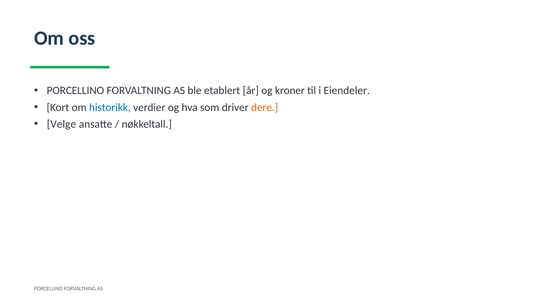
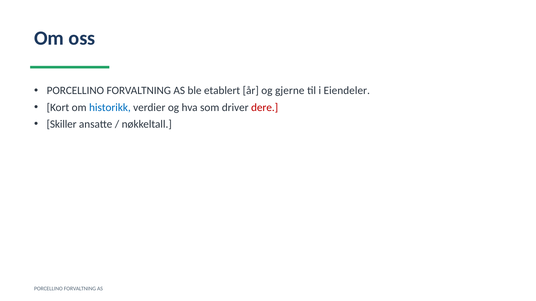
kroner: kroner -> gjerne
dere colour: orange -> red
Velge: Velge -> Skiller
